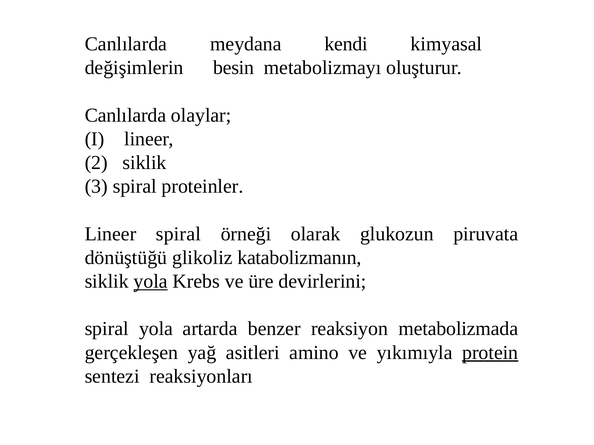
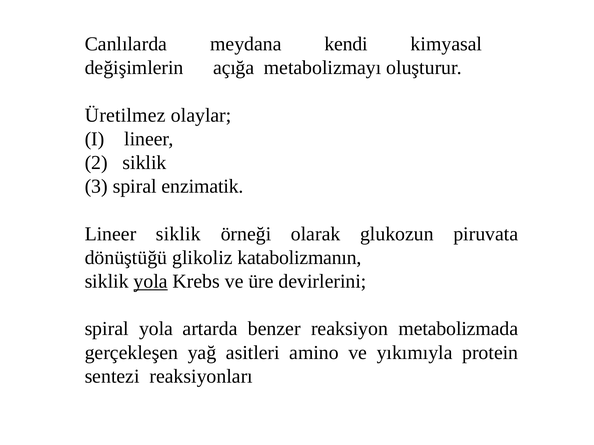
besin: besin -> açığa
Canlılarda at (125, 115): Canlılarda -> Üretilmez
proteinler: proteinler -> enzimatik
Lineer spiral: spiral -> siklik
protein underline: present -> none
